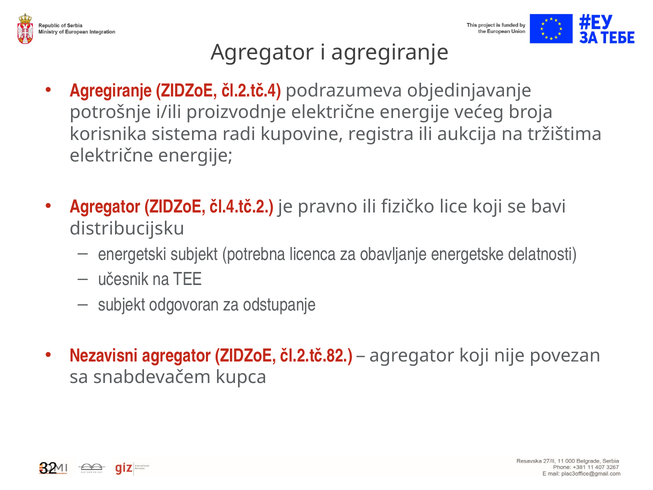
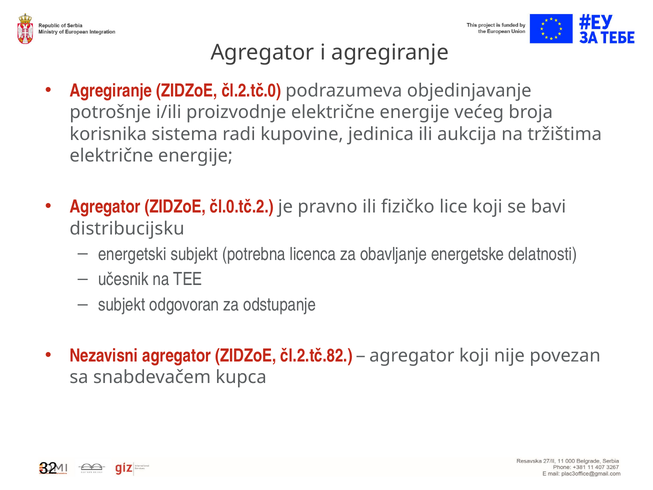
čl.2.tč.4: čl.2.tč.4 -> čl.2.tč.0
registra: registra -> jedinica
čl.4.tč.2: čl.4.tč.2 -> čl.0.tč.2
